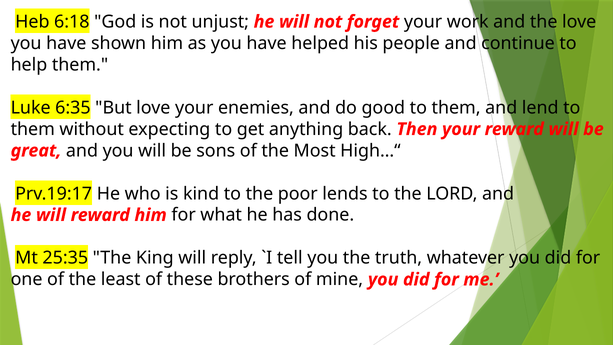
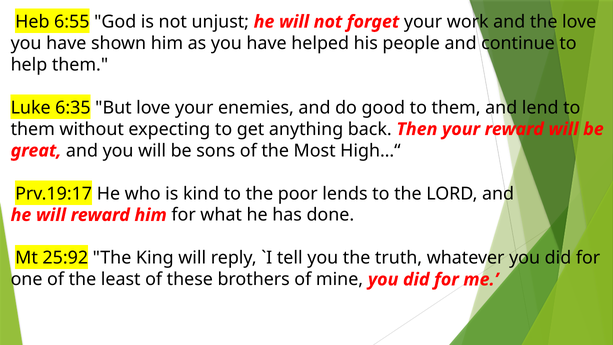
6:18: 6:18 -> 6:55
25:35: 25:35 -> 25:92
